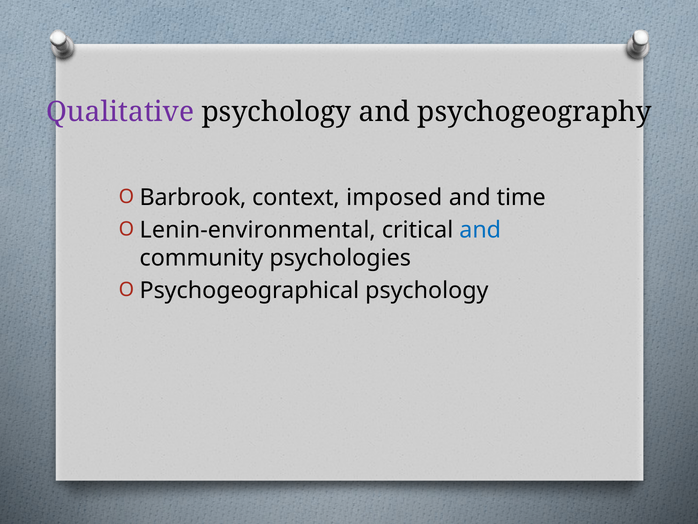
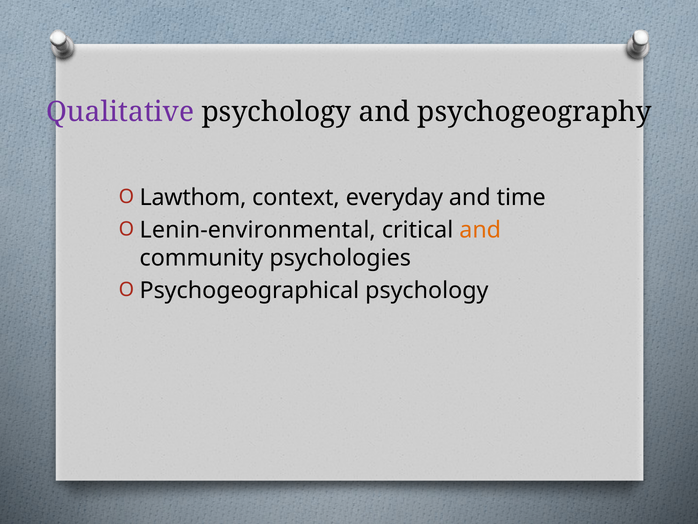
Barbrook: Barbrook -> Lawthom
imposed: imposed -> everyday
and at (480, 230) colour: blue -> orange
